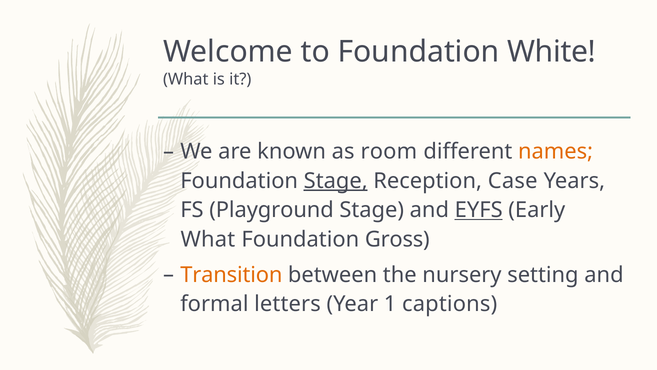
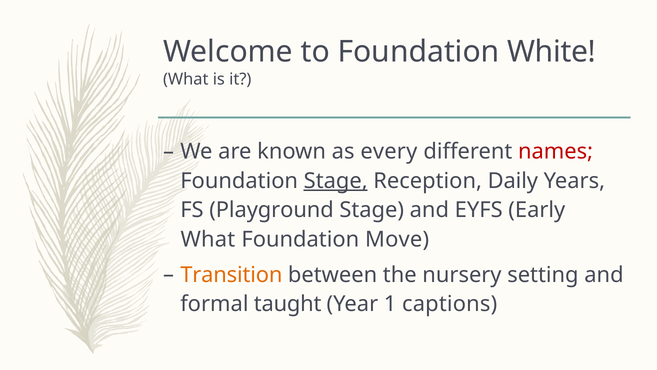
room: room -> every
names colour: orange -> red
Case: Case -> Daily
EYFS underline: present -> none
Gross: Gross -> Move
letters: letters -> taught
